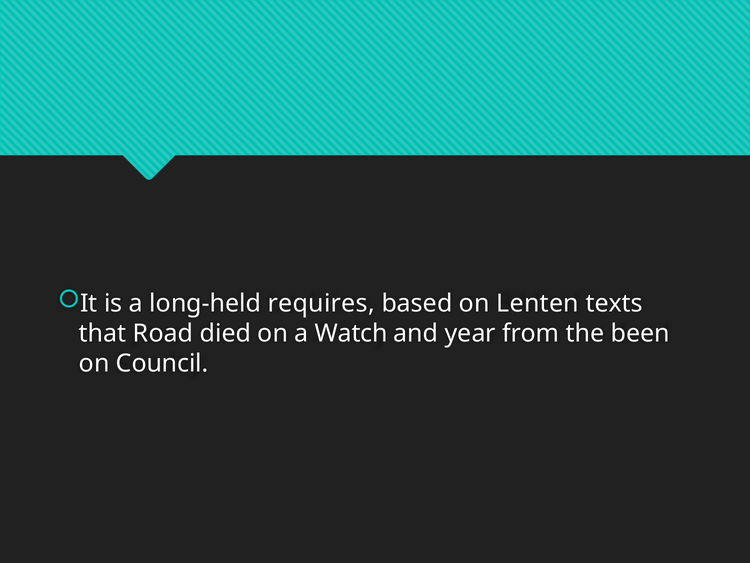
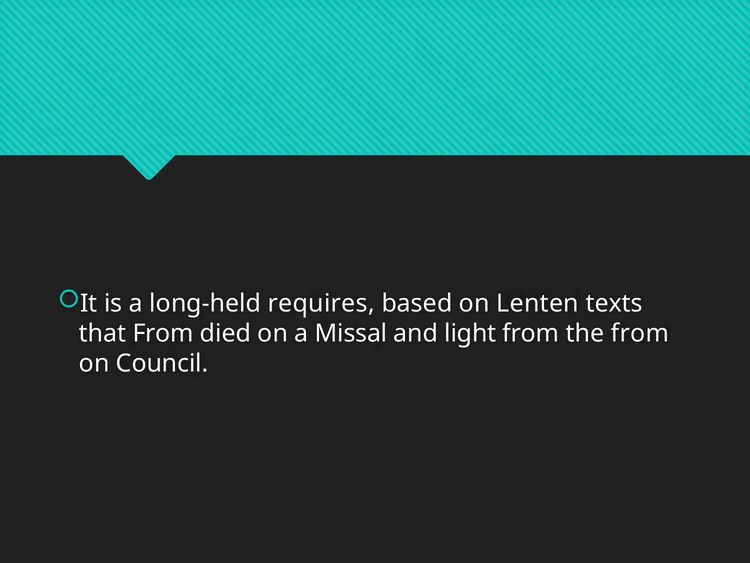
that Road: Road -> From
Watch: Watch -> Missal
year: year -> light
the been: been -> from
